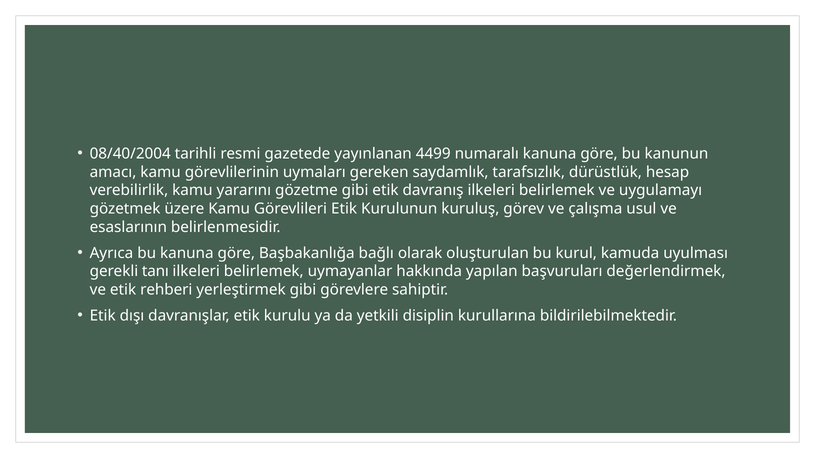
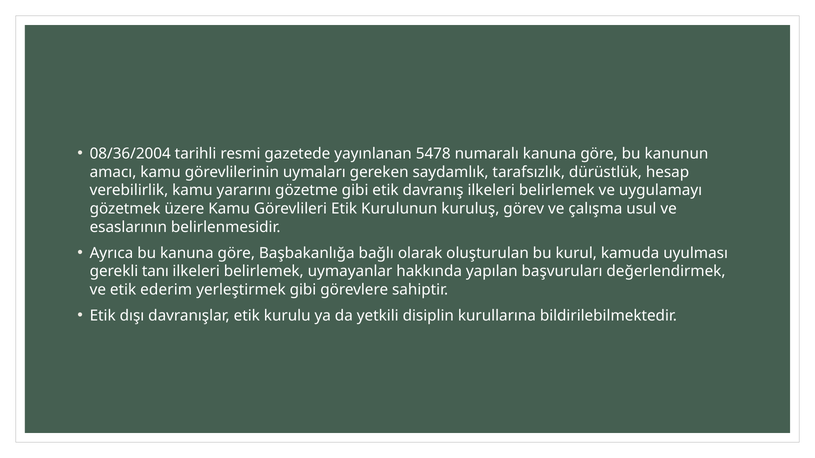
08/40/2004: 08/40/2004 -> 08/36/2004
4499: 4499 -> 5478
rehberi: rehberi -> ederim
